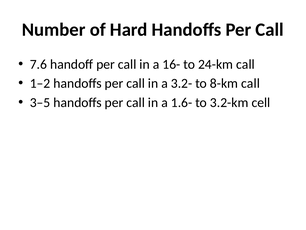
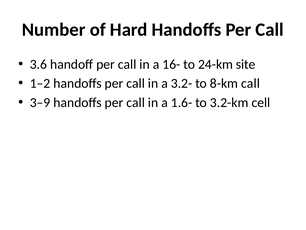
7.6: 7.6 -> 3.6
24-km call: call -> site
3–5: 3–5 -> 3–9
